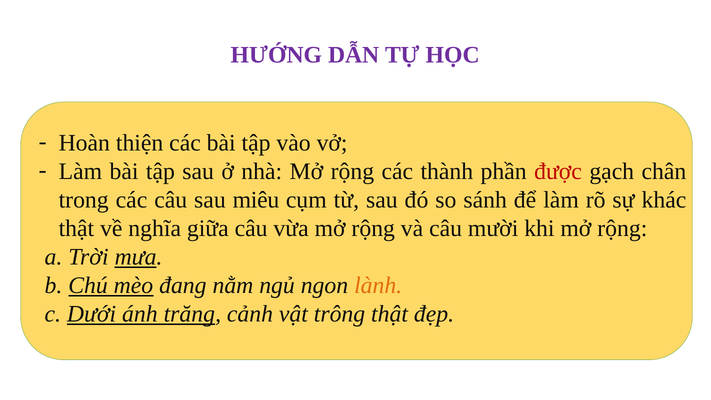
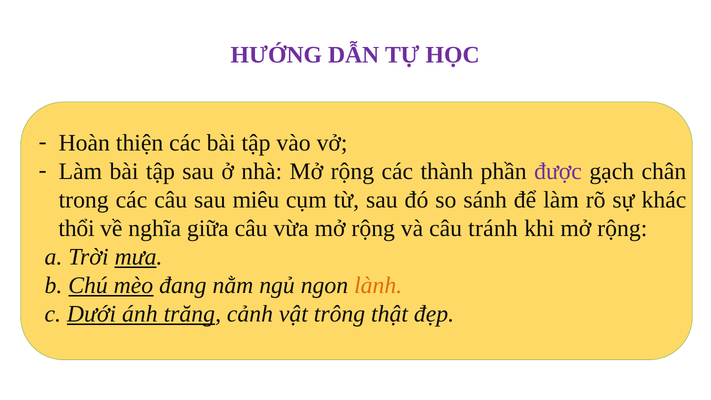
được colour: red -> purple
thật at (76, 228): thật -> thổi
mười: mười -> tránh
